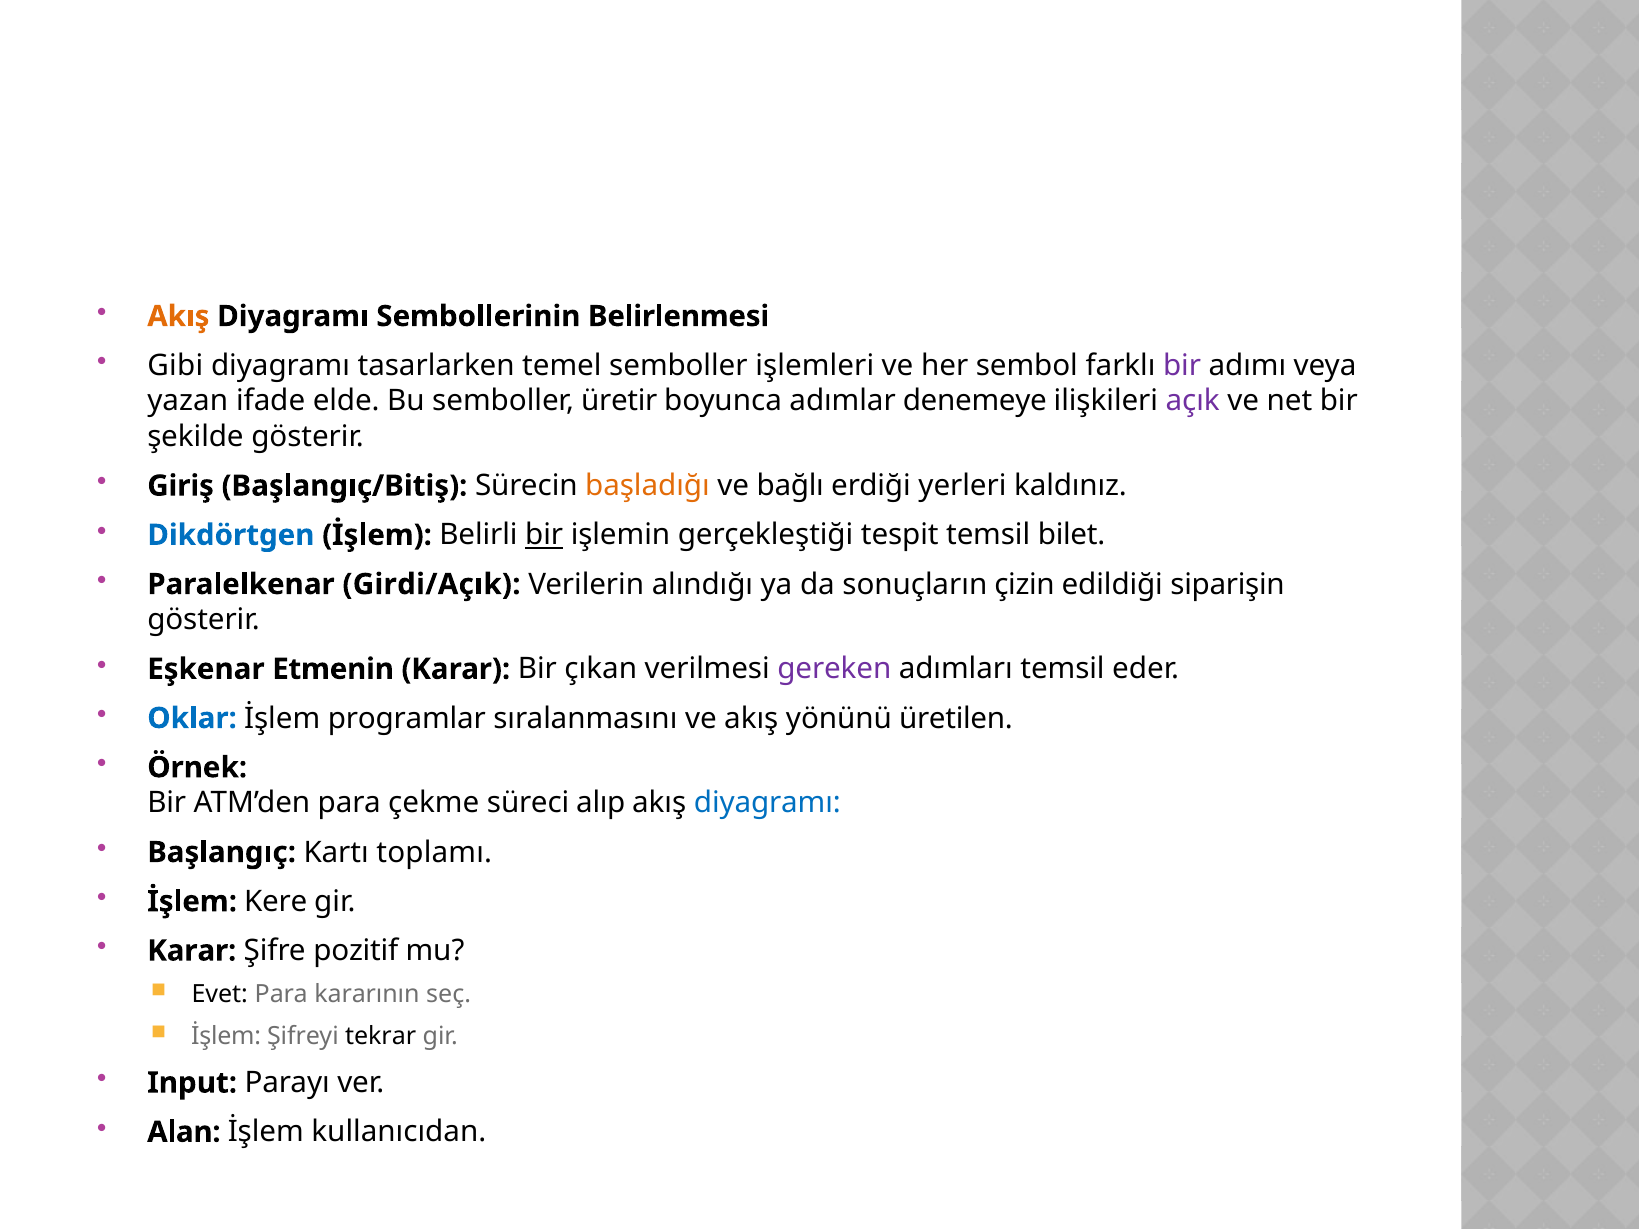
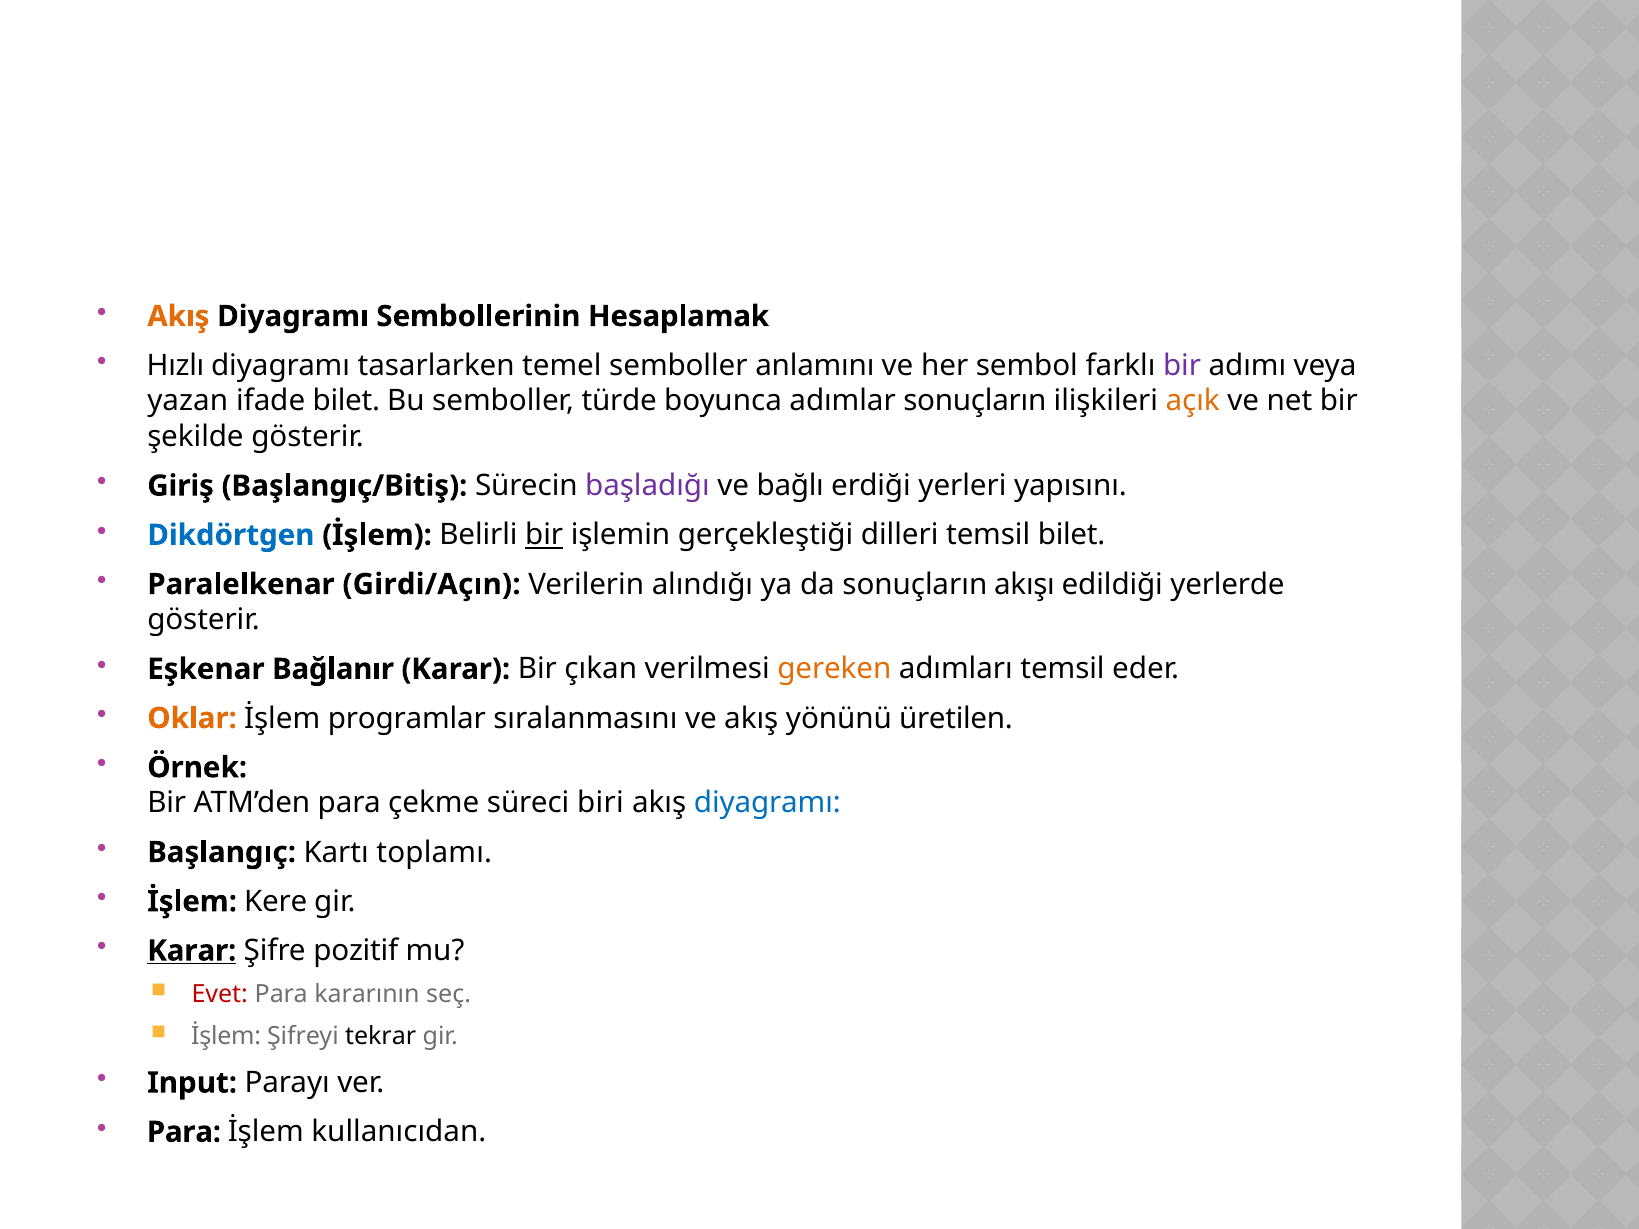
Belirlenmesi: Belirlenmesi -> Hesaplamak
Gibi: Gibi -> Hızlı
işlemleri: işlemleri -> anlamını
ifade elde: elde -> bilet
üretir: üretir -> türde
adımlar denemeye: denemeye -> sonuçların
açık colour: purple -> orange
başladığı colour: orange -> purple
kaldınız: kaldınız -> yapısını
tespit: tespit -> dilleri
Girdi/Açık: Girdi/Açık -> Girdi/Açın
çizin: çizin -> akışı
siparişin: siparişin -> yerlerde
Etmenin: Etmenin -> Bağlanır
gereken colour: purple -> orange
Oklar colour: blue -> orange
alıp: alıp -> biri
Karar at (192, 951) underline: none -> present
Evet colour: black -> red
Alan at (184, 1132): Alan -> Para
